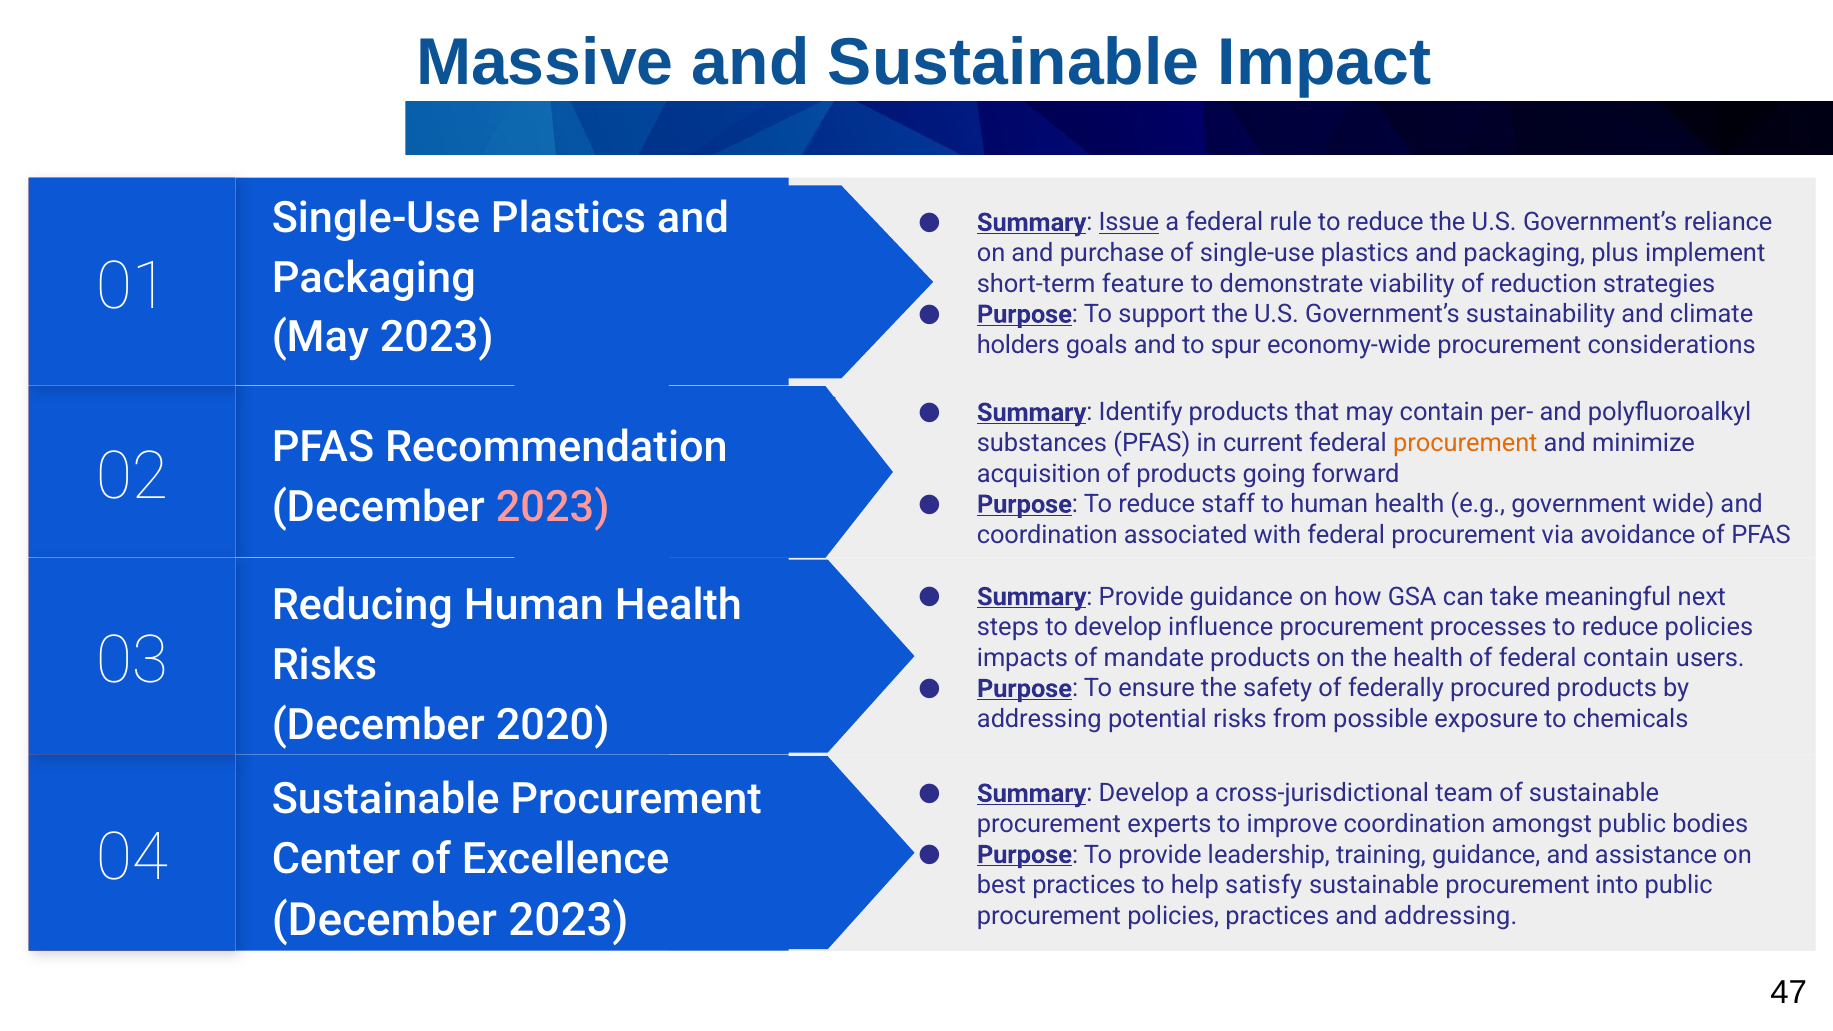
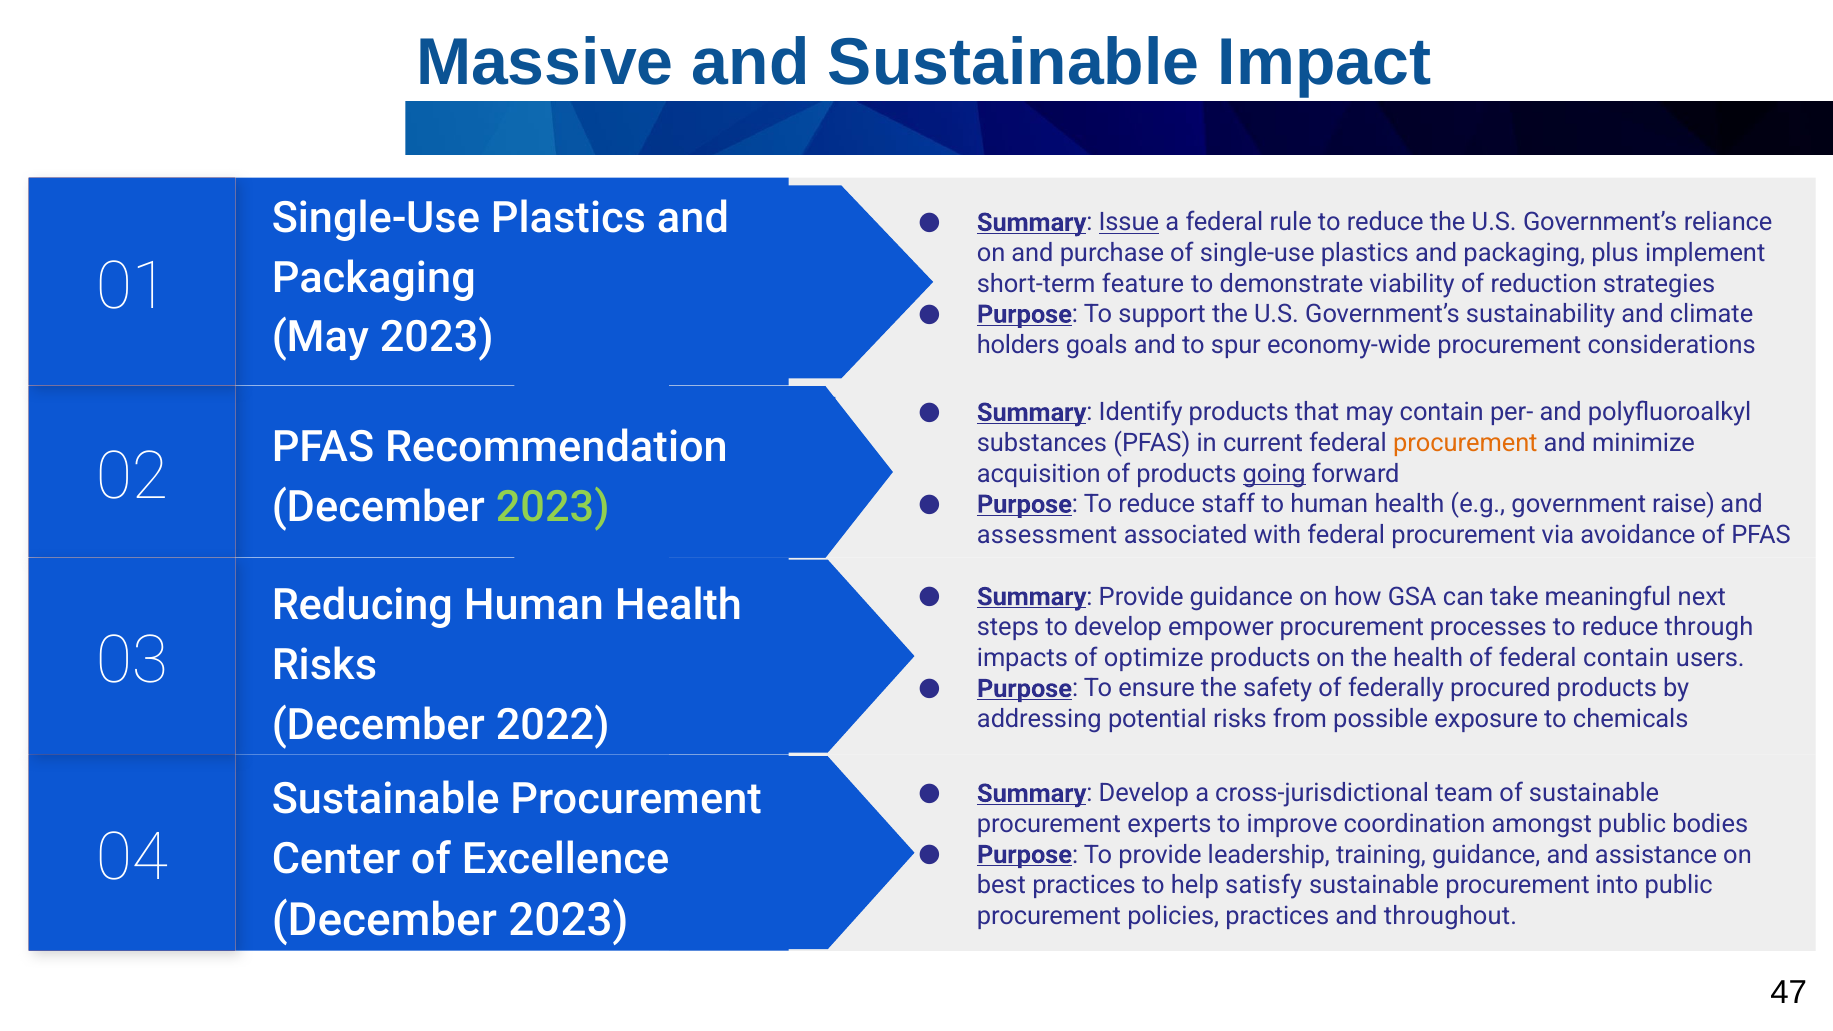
going underline: none -> present
2023 at (553, 507) colour: pink -> light green
wide: wide -> raise
coordination at (1047, 535): coordination -> assessment
influence: influence -> empower
reduce policies: policies -> through
mandate: mandate -> optimize
2020: 2020 -> 2022
and addressing: addressing -> throughout
